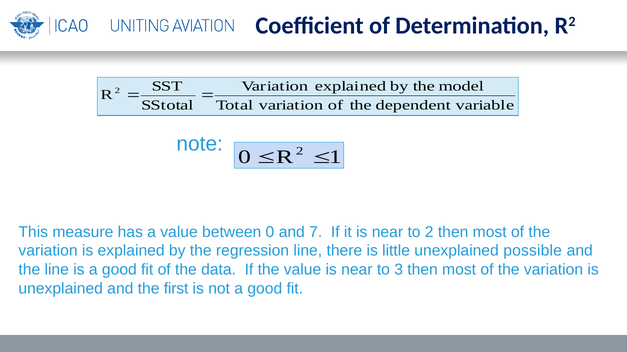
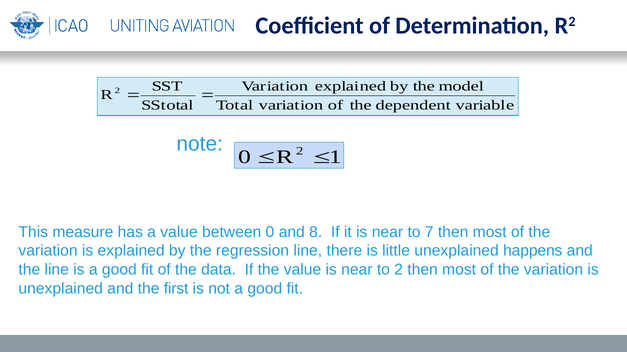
7: 7 -> 8
to 2: 2 -> 7
possible: possible -> happens
to 3: 3 -> 2
